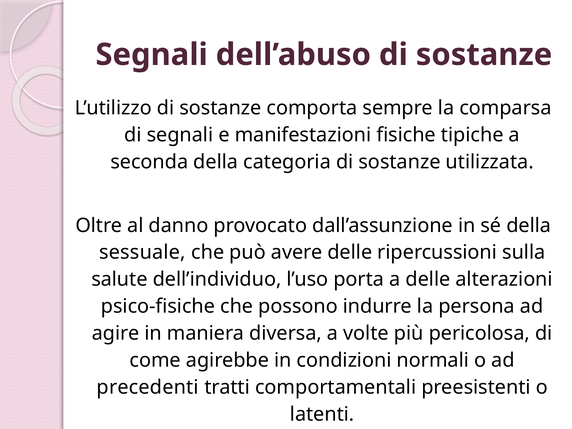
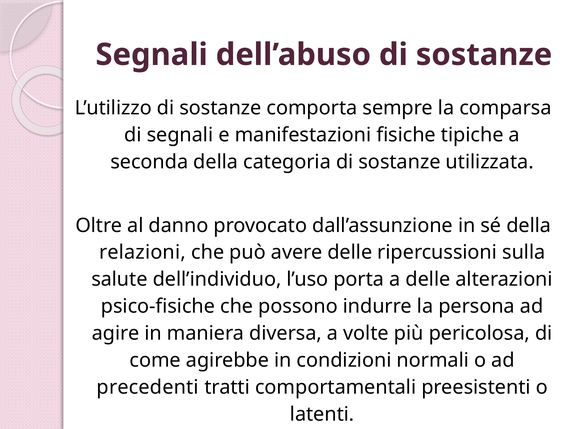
sessuale: sessuale -> relazioni
